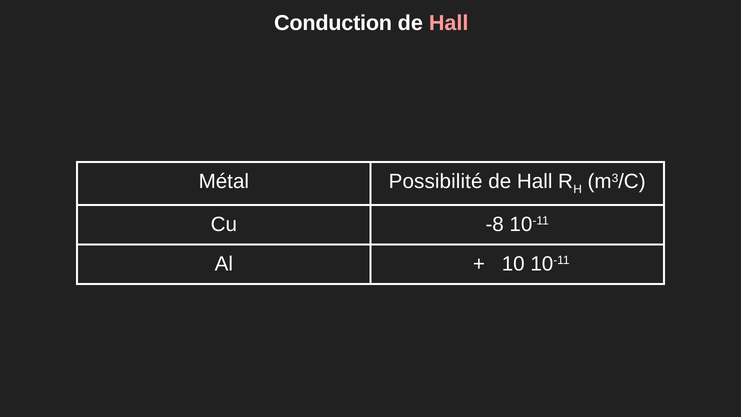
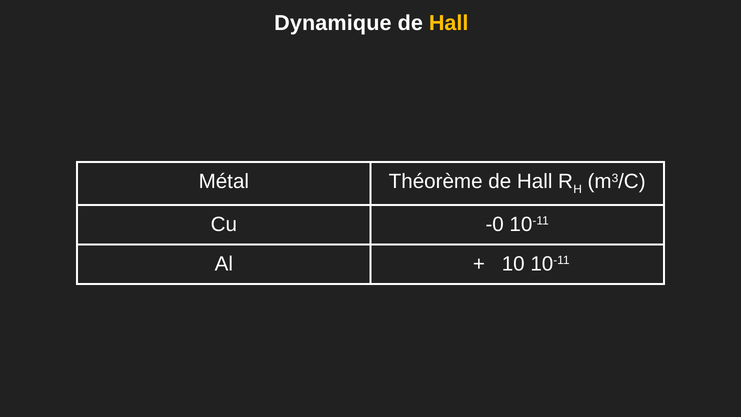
Conduction: Conduction -> Dynamique
Hall at (449, 23) colour: pink -> yellow
Possibilité: Possibilité -> Théorème
-8: -8 -> -0
